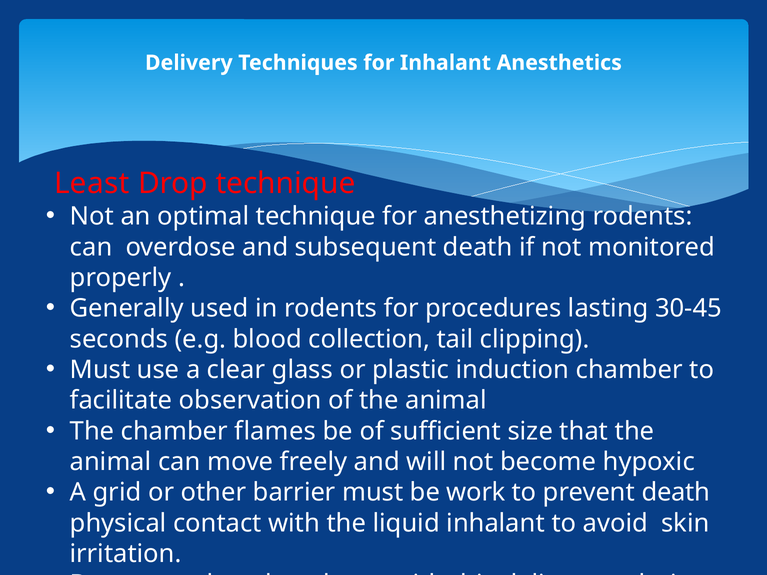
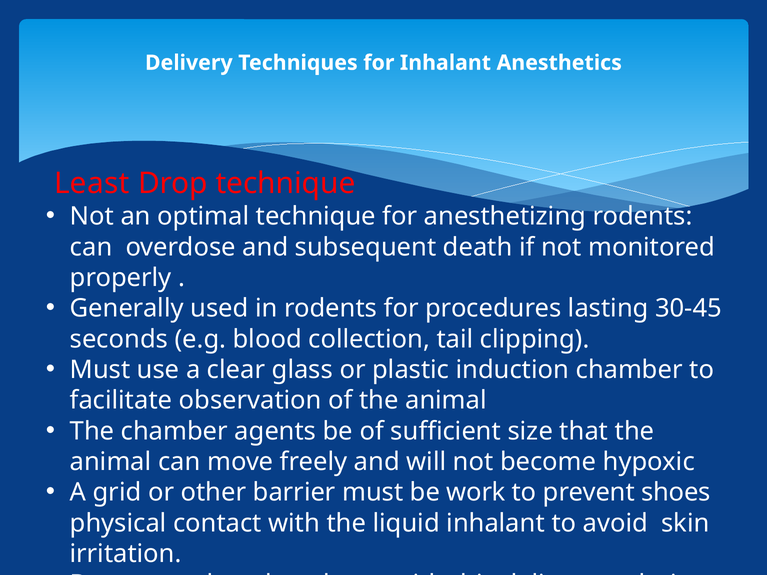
flames: flames -> agents
prevent death: death -> shoes
